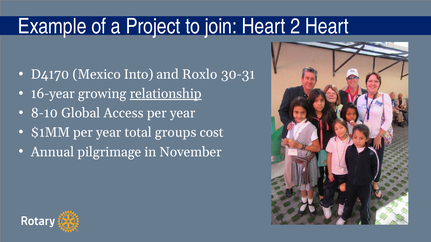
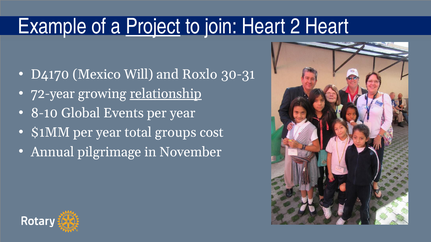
Project underline: none -> present
Into: Into -> Will
16-year: 16-year -> 72-year
Access: Access -> Events
